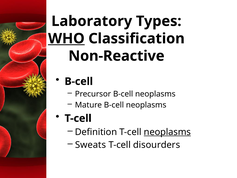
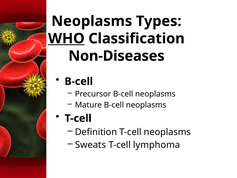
Laboratory at (92, 21): Laboratory -> Neoplasms
Non-Reactive: Non-Reactive -> Non-Diseases
neoplasms at (167, 132) underline: present -> none
disourders: disourders -> lymphoma
